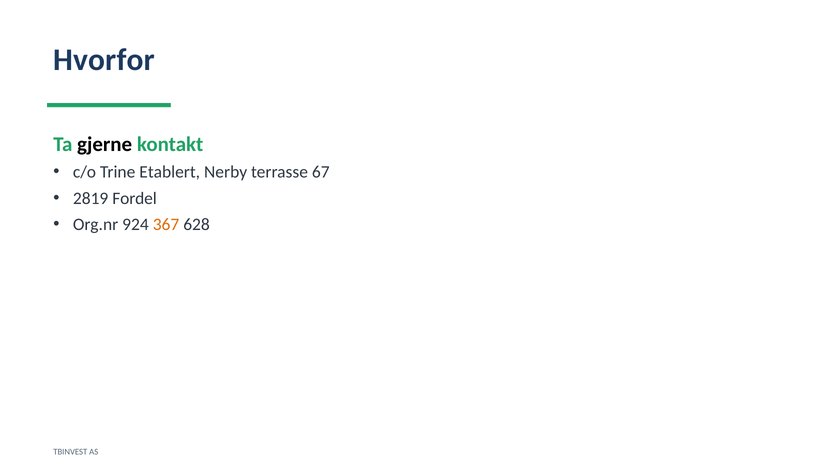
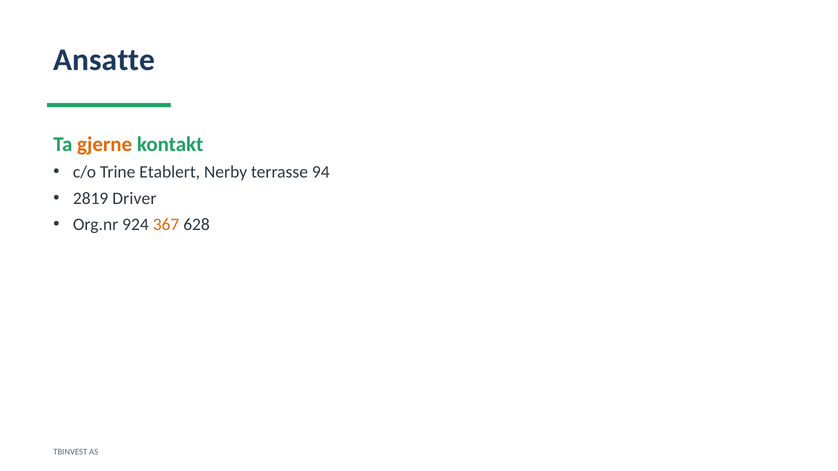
Hvorfor: Hvorfor -> Ansatte
gjerne colour: black -> orange
67: 67 -> 94
Fordel: Fordel -> Driver
